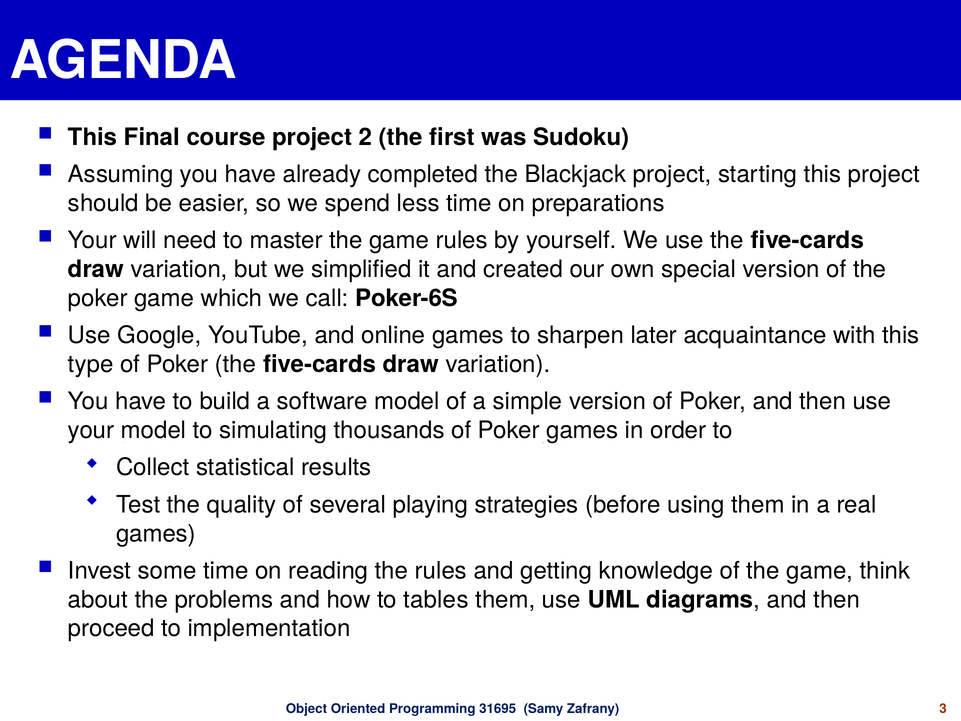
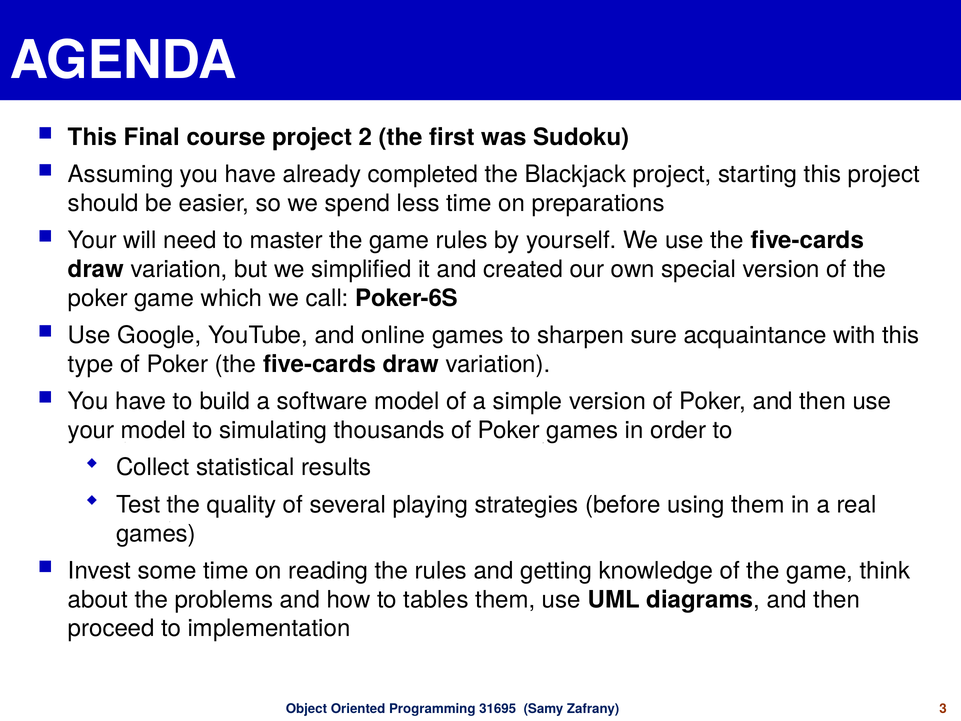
later: later -> sure
